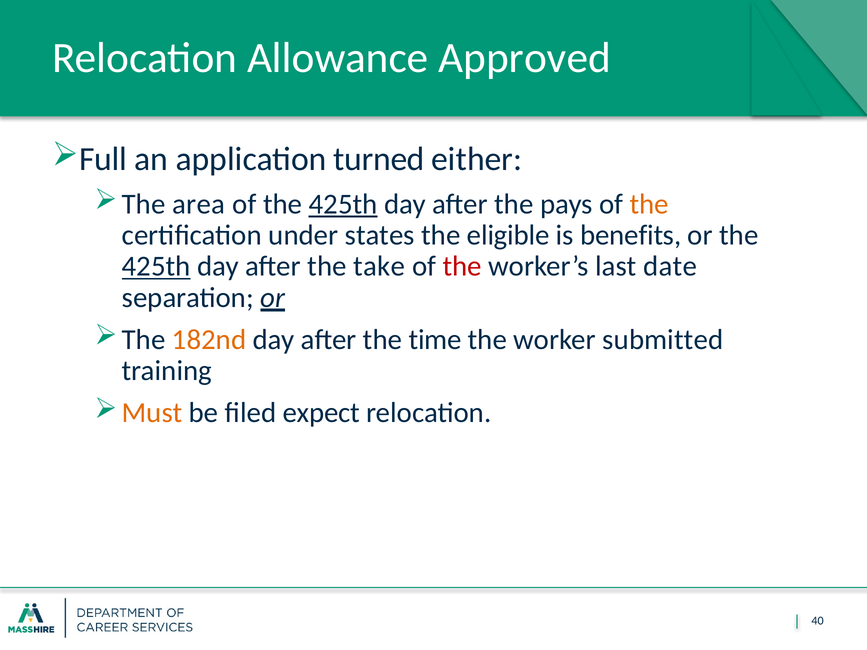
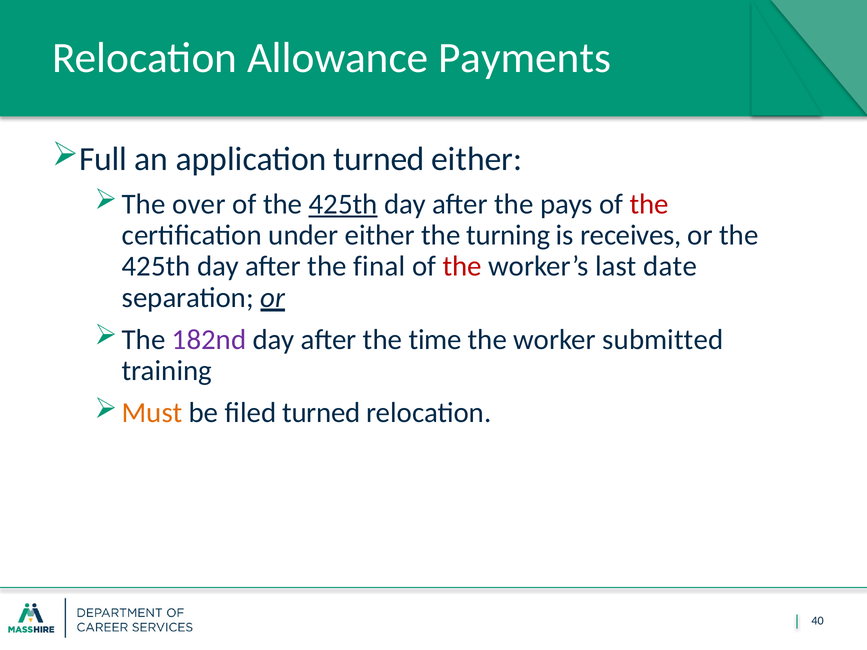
Approved: Approved -> Payments
area: area -> over
the at (649, 204) colour: orange -> red
under states: states -> either
eligible: eligible -> turning
benefits: benefits -> receives
425th at (156, 267) underline: present -> none
take: take -> final
182nd colour: orange -> purple
filed expect: expect -> turned
